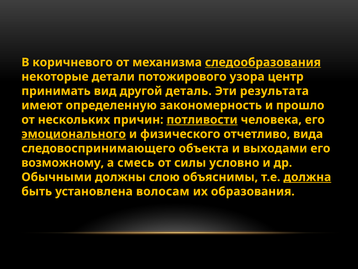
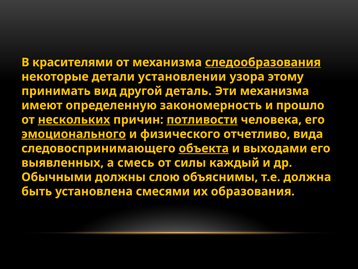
коричневого: коричневого -> красителями
потожирового: потожирового -> установлении
центр: центр -> этому
Эти результата: результата -> механизма
нескольких underline: none -> present
объекта underline: none -> present
возможному: возможному -> выявленных
условно: условно -> каждый
должна underline: present -> none
волосам: волосам -> смесями
